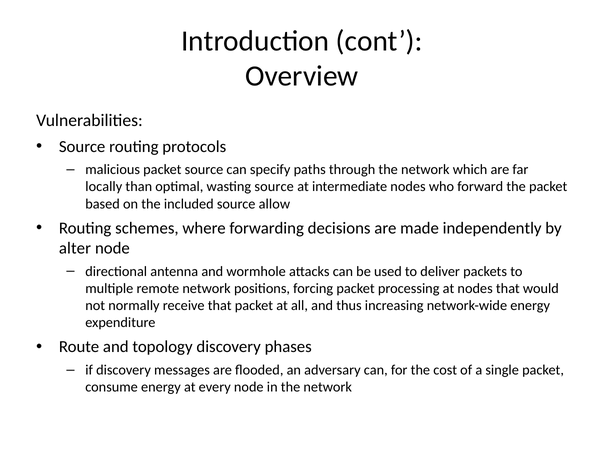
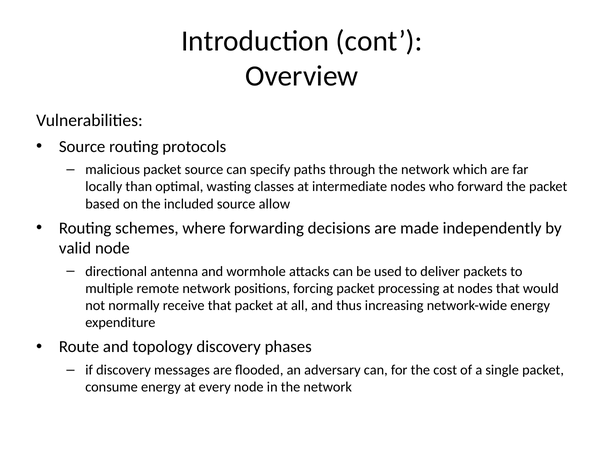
wasting source: source -> classes
alter: alter -> valid
